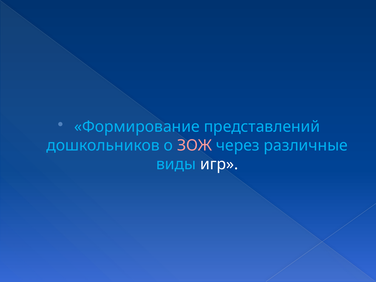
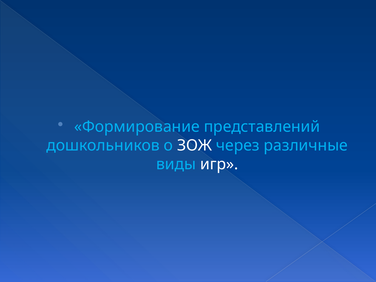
ЗОЖ colour: pink -> white
